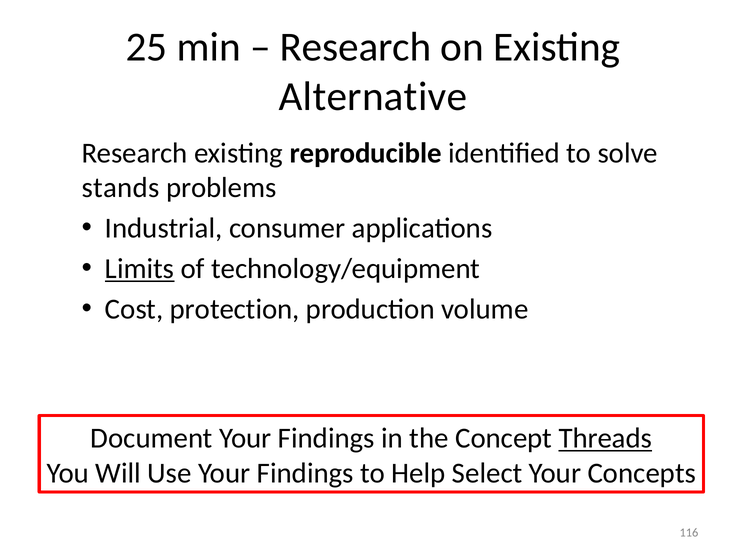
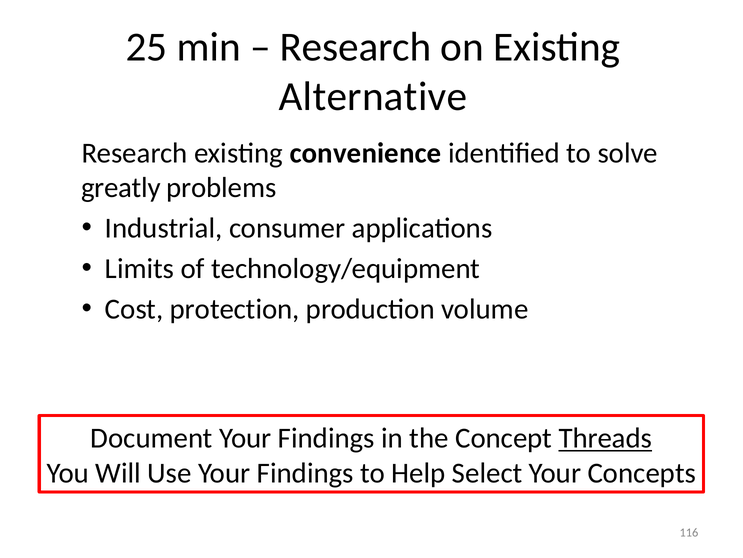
reproducible: reproducible -> convenience
stands: stands -> greatly
Limits underline: present -> none
